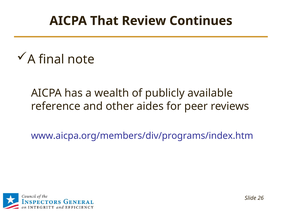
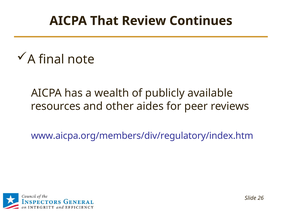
reference: reference -> resources
www.aicpa.org/members/div/programs/index.htm: www.aicpa.org/members/div/programs/index.htm -> www.aicpa.org/members/div/regulatory/index.htm
